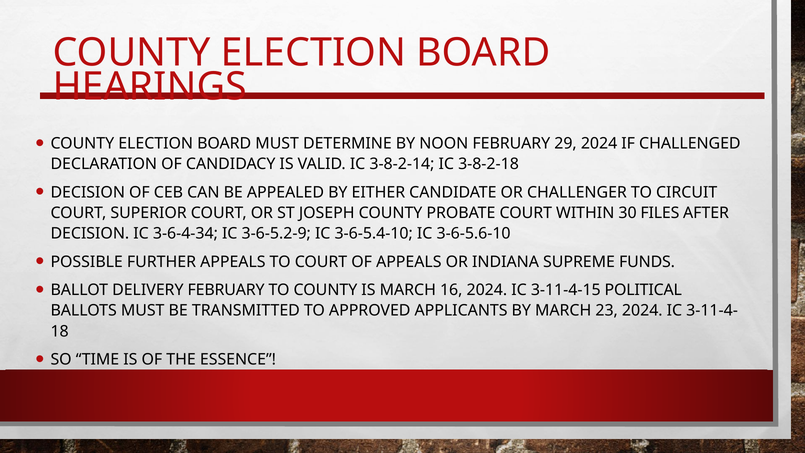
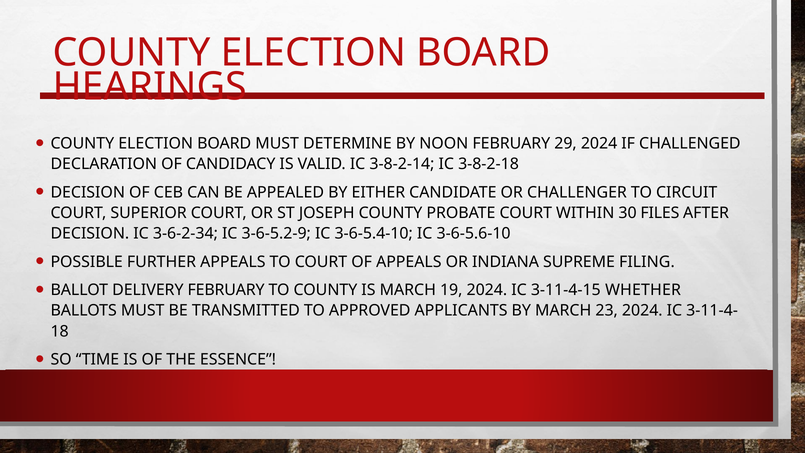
3-6-4-34: 3-6-4-34 -> 3-6-2-34
FUNDS: FUNDS -> FILING
16: 16 -> 19
POLITICAL: POLITICAL -> WHETHER
